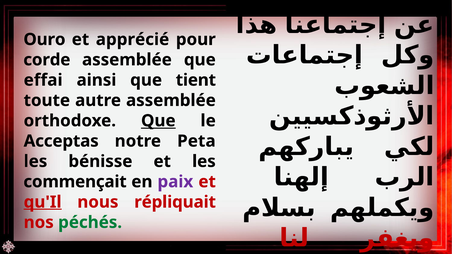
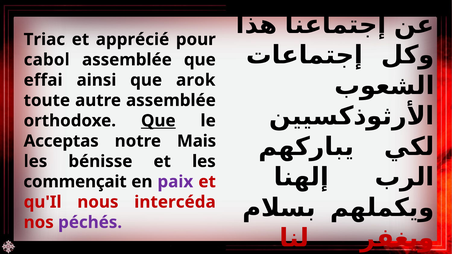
Ouro: Ouro -> Triac
corde: corde -> cabol
tient: tient -> arok
Peta: Peta -> Mais
qu'Il underline: present -> none
répliquait: répliquait -> intercéda
péchés colour: green -> purple
